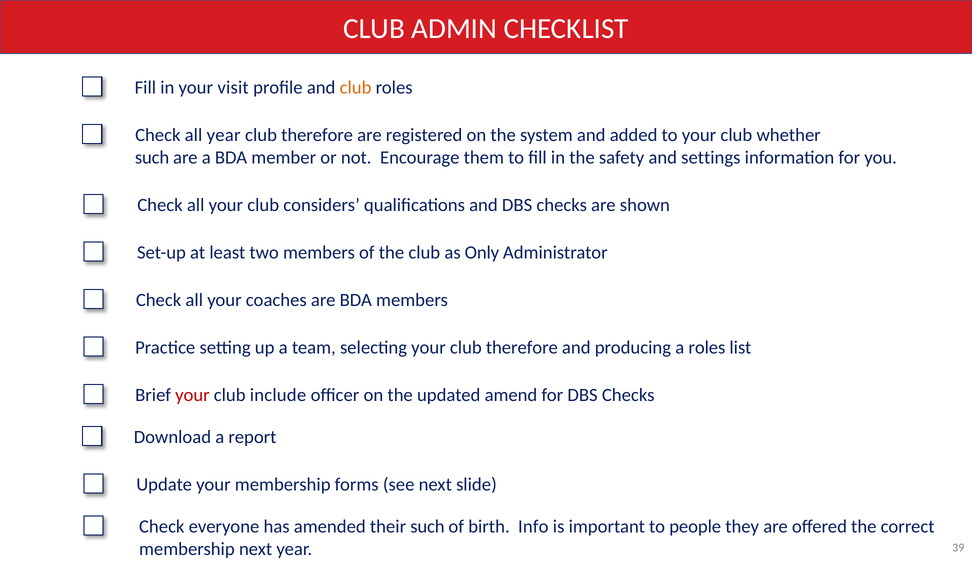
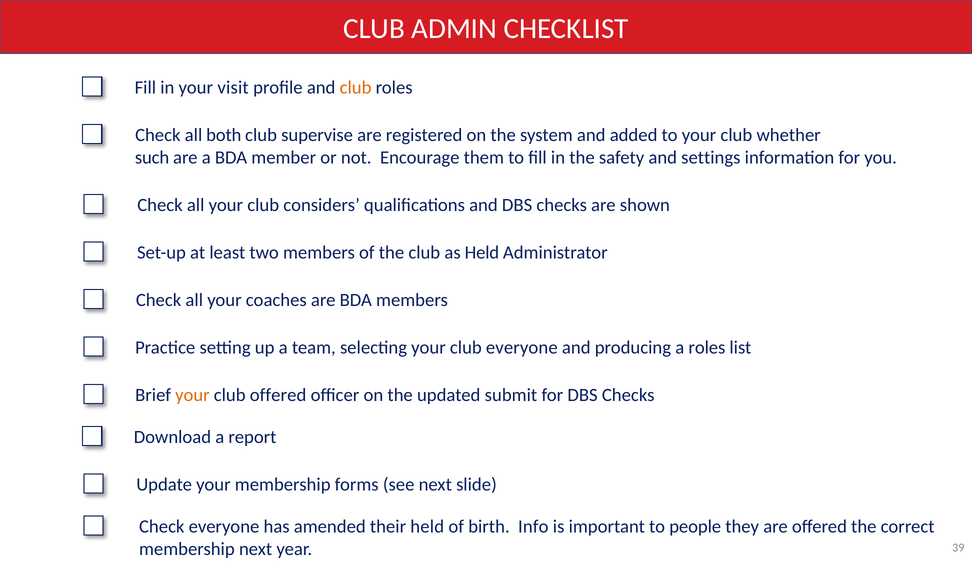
all year: year -> both
therefore at (317, 135): therefore -> supervise
as Only: Only -> Held
your club therefore: therefore -> everyone
your at (192, 395) colour: red -> orange
club include: include -> offered
amend: amend -> submit
their such: such -> held
